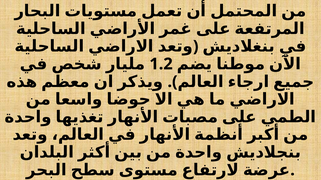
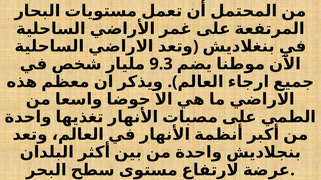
1.2: 1.2 -> 9.3
